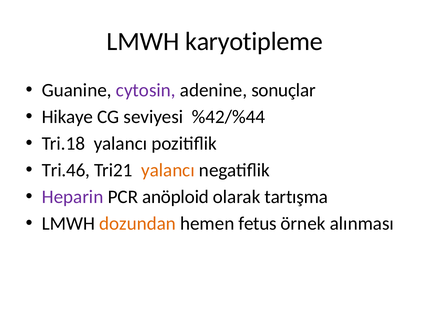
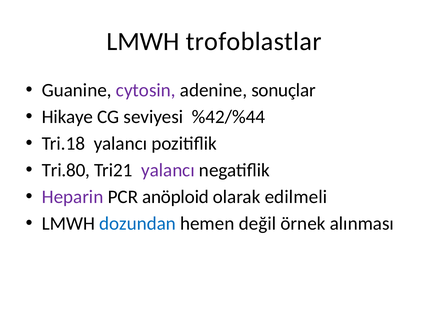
karyotipleme: karyotipleme -> trofoblastlar
Tri.46: Tri.46 -> Tri.80
yalancı at (168, 170) colour: orange -> purple
tartışma: tartışma -> edilmeli
dozundan colour: orange -> blue
fetus: fetus -> değil
